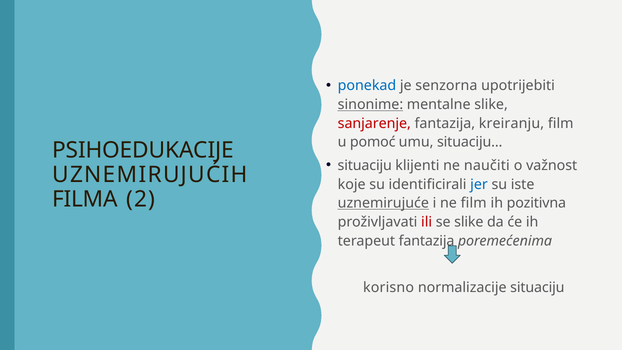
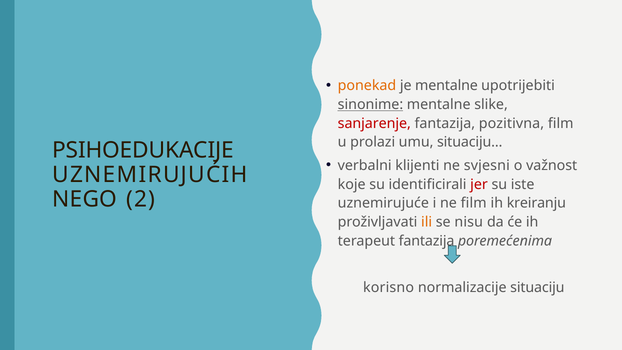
ponekad colour: blue -> orange
je senzorna: senzorna -> mentalne
kreiranju: kreiranju -> pozitivna
pomoć: pomoć -> prolazi
situaciju at (365, 165): situaciju -> verbalni
naučiti: naučiti -> svjesni
jer colour: blue -> red
FILMA: FILMA -> NEGO
uznemirujuće underline: present -> none
pozitivna: pozitivna -> kreiranju
ili colour: red -> orange
se slike: slike -> nisu
